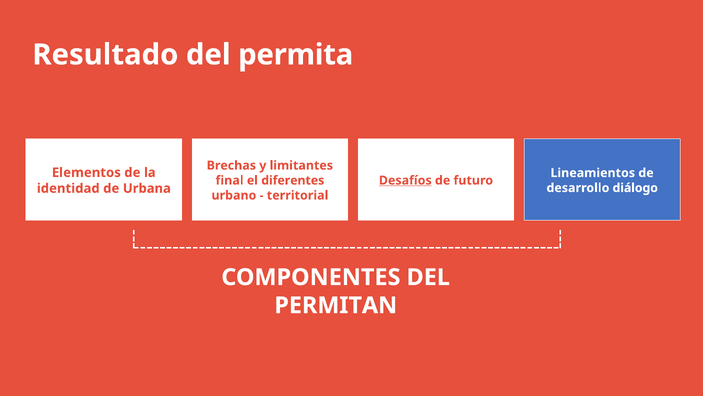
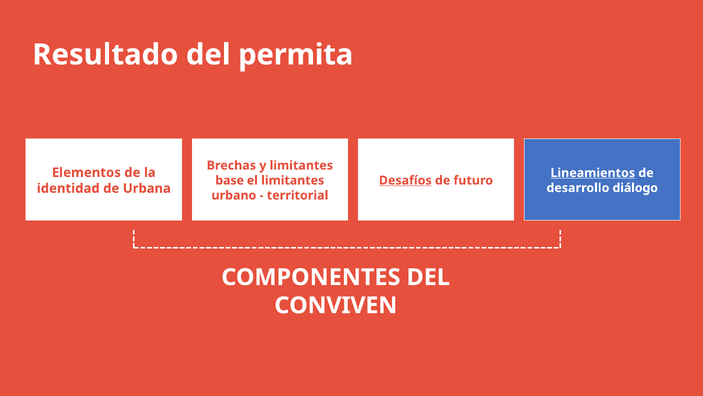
Lineamientos underline: none -> present
final: final -> base
el diferentes: diferentes -> limitantes
PERMITAN: PERMITAN -> CONVIVEN
